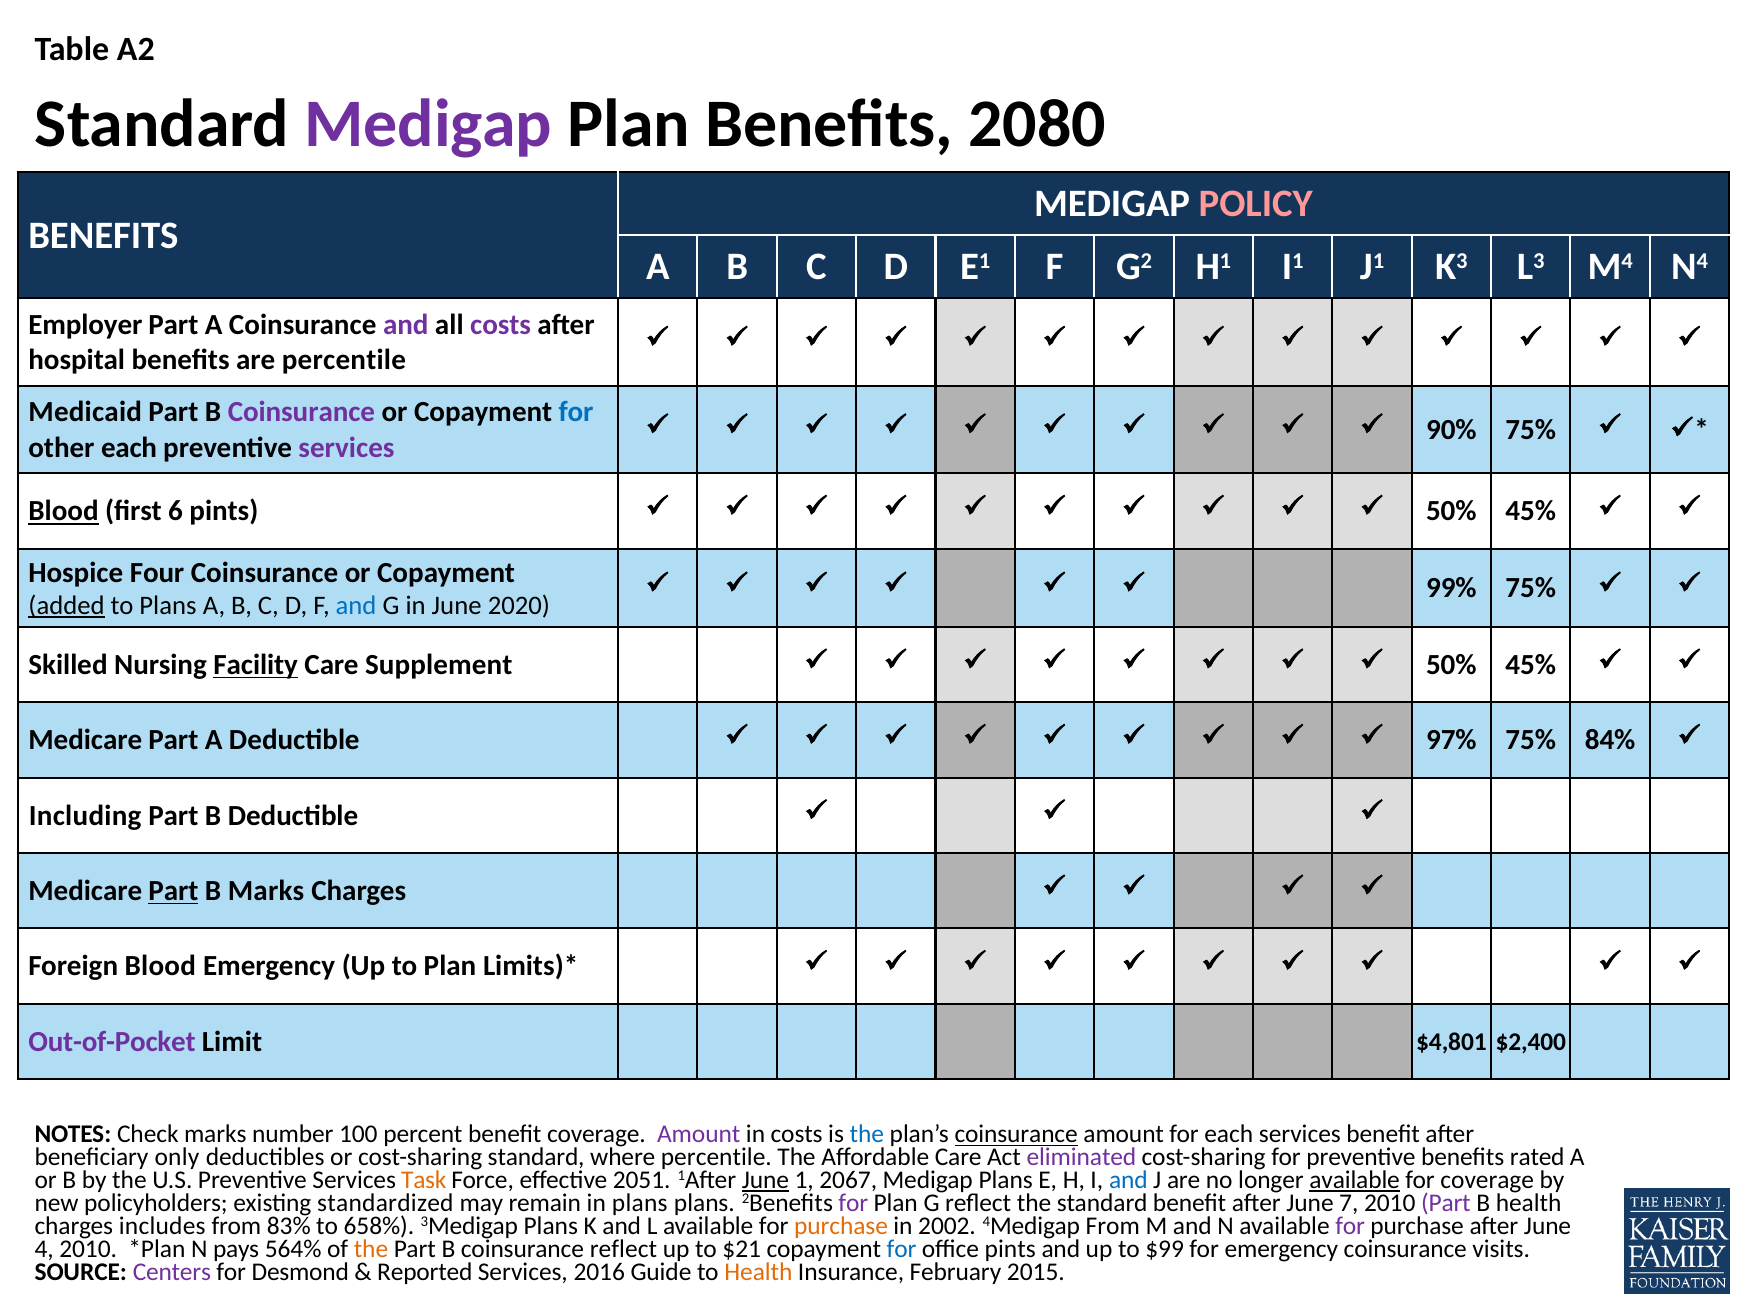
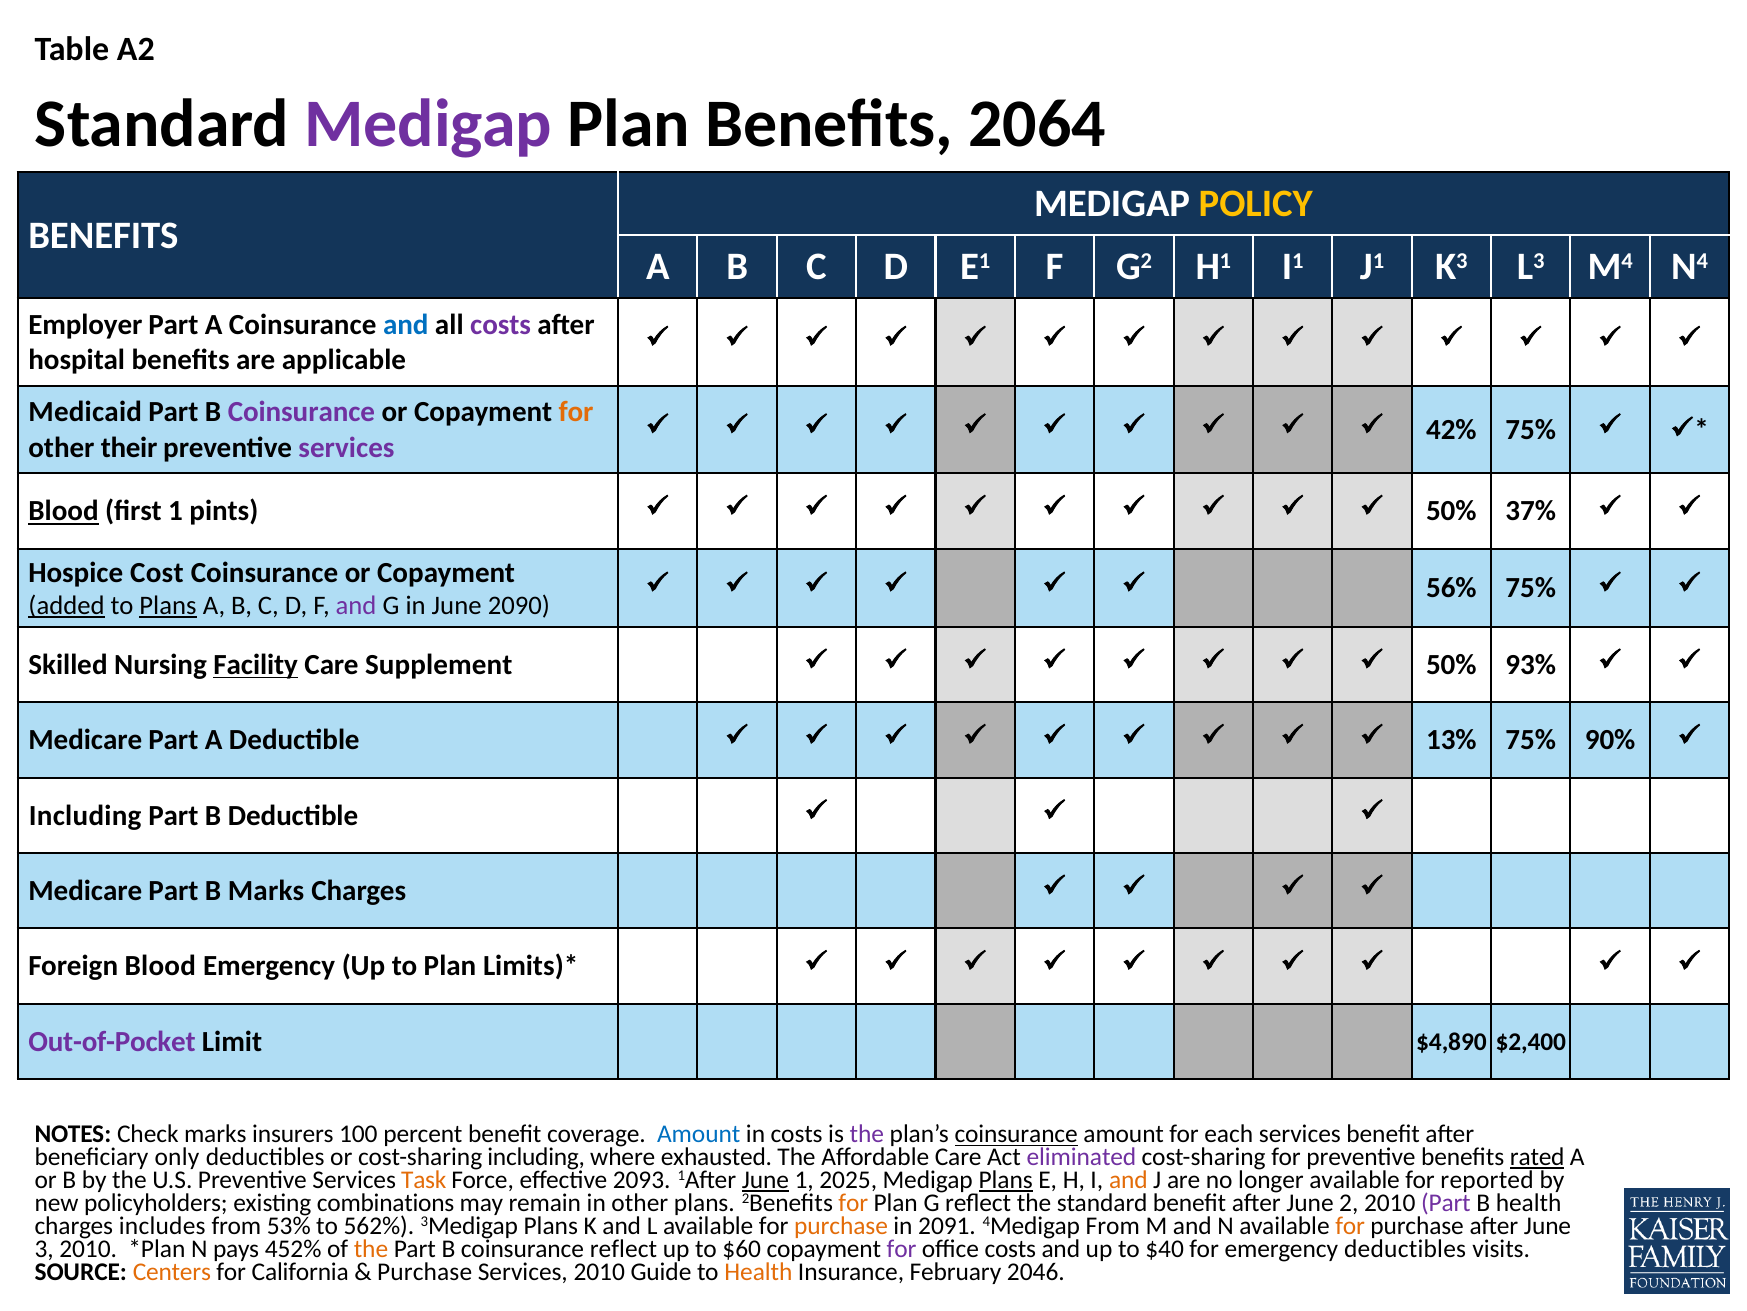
2080: 2080 -> 2064
POLICY colour: pink -> yellow
and at (406, 324) colour: purple -> blue
are percentile: percentile -> applicable
for at (576, 412) colour: blue -> orange
90%: 90% -> 42%
other each: each -> their
first 6: 6 -> 1
45% at (1531, 511): 45% -> 37%
Four: Four -> Cost
99%: 99% -> 56%
Plans at (168, 605) underline: none -> present
and at (356, 605) colour: blue -> purple
2020: 2020 -> 2090
45% at (1531, 665): 45% -> 93%
97%: 97% -> 13%
84%: 84% -> 90%
Part at (173, 890) underline: present -> none
$4,801: $4,801 -> $4,890
number: number -> insurers
Amount at (699, 1134) colour: purple -> blue
the at (867, 1134) colour: blue -> purple
cost-sharing standard: standard -> including
where percentile: percentile -> exhausted
rated underline: none -> present
2051: 2051 -> 2093
2067: 2067 -> 2025
Plans at (1006, 1179) underline: none -> present
and at (1128, 1179) colour: blue -> orange
available at (1355, 1179) underline: present -> none
for coverage: coverage -> reported
standardized: standardized -> combinations
in plans: plans -> other
for at (853, 1202) colour: purple -> orange
7: 7 -> 2
83%: 83% -> 53%
658%: 658% -> 562%
2002: 2002 -> 2091
for at (1350, 1225) colour: purple -> orange
4: 4 -> 3
564%: 564% -> 452%
$21: $21 -> $60
for at (902, 1248) colour: blue -> purple
office pints: pints -> costs
$99: $99 -> $40
emergency coinsurance: coinsurance -> deductibles
Centers colour: purple -> orange
Desmond: Desmond -> California
Reported at (425, 1271): Reported -> Purchase
Services 2016: 2016 -> 2010
2015: 2015 -> 2046
